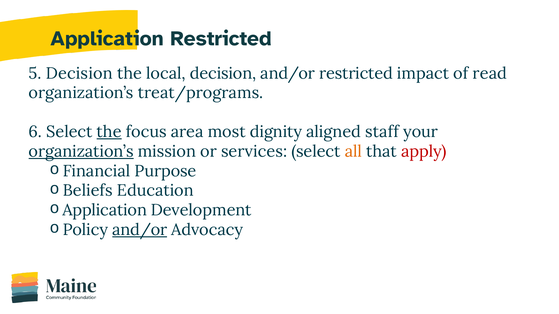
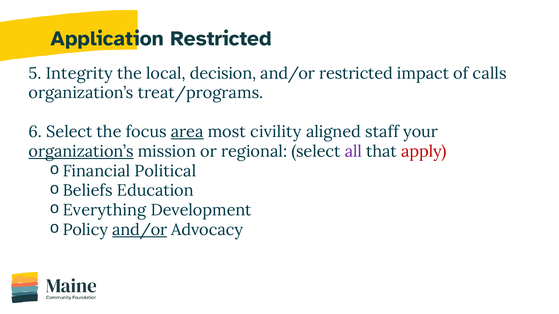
5 Decision: Decision -> Integrity
read: read -> calls
the at (109, 132) underline: present -> none
area underline: none -> present
dignity: dignity -> civility
services: services -> regional
all colour: orange -> purple
Purpose: Purpose -> Political
Application at (105, 210): Application -> Everything
